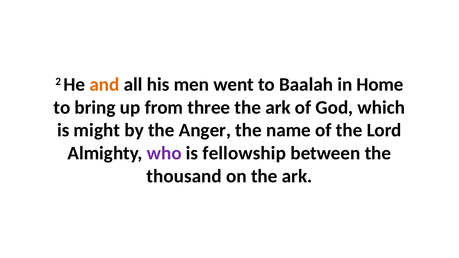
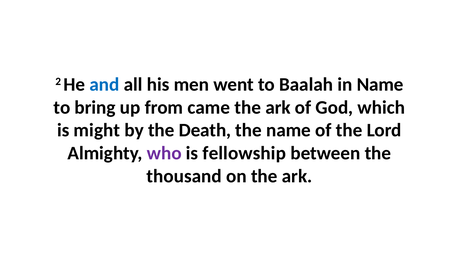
and colour: orange -> blue
in Home: Home -> Name
three: three -> came
Anger: Anger -> Death
